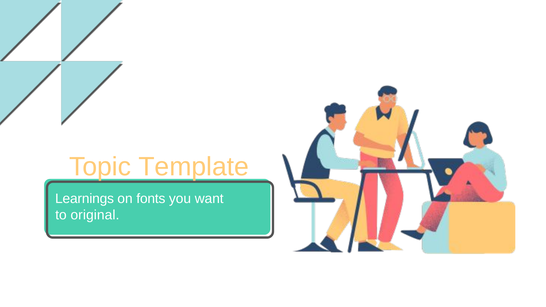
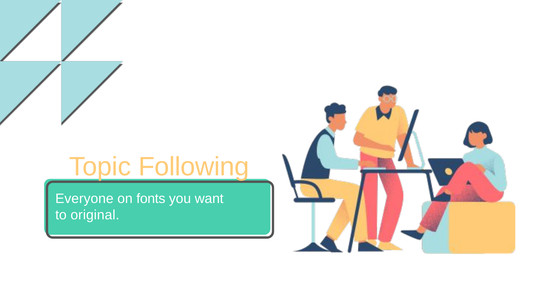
Template: Template -> Following
Learnings: Learnings -> Everyone
